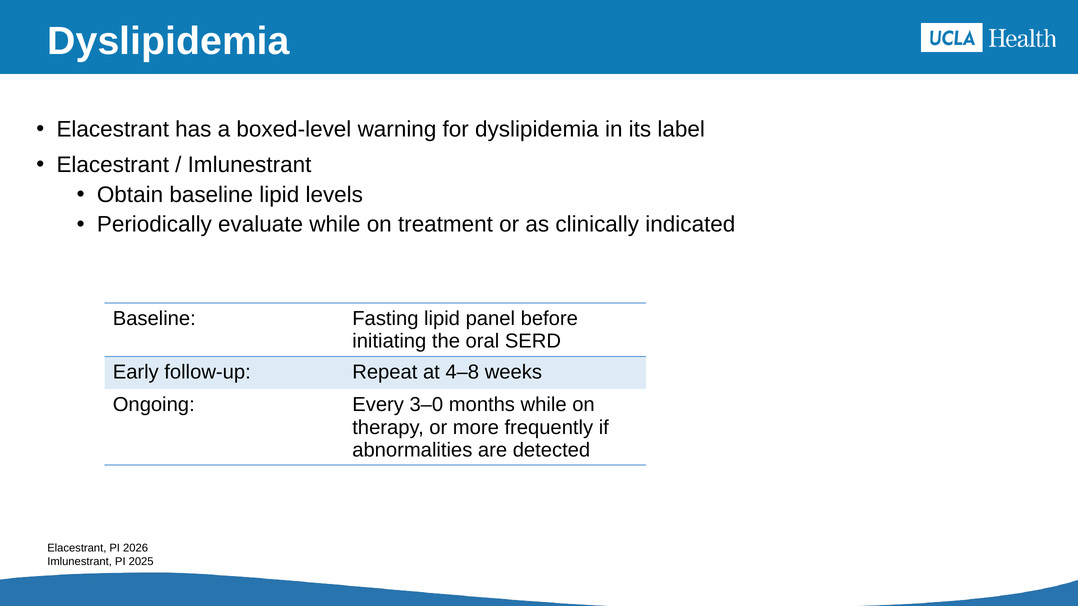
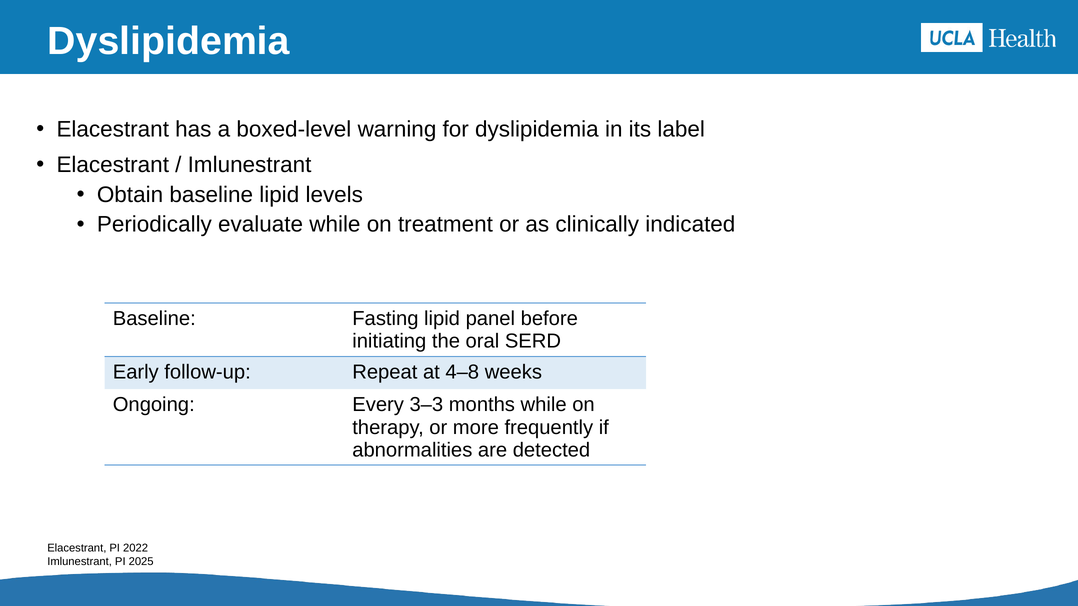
3–0: 3–0 -> 3–3
2026: 2026 -> 2022
